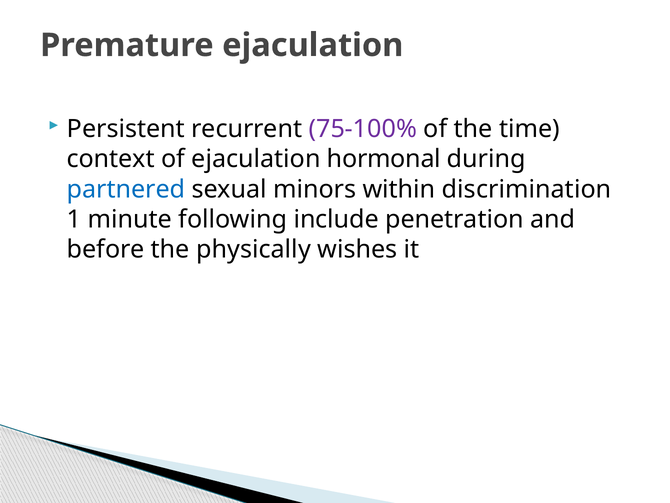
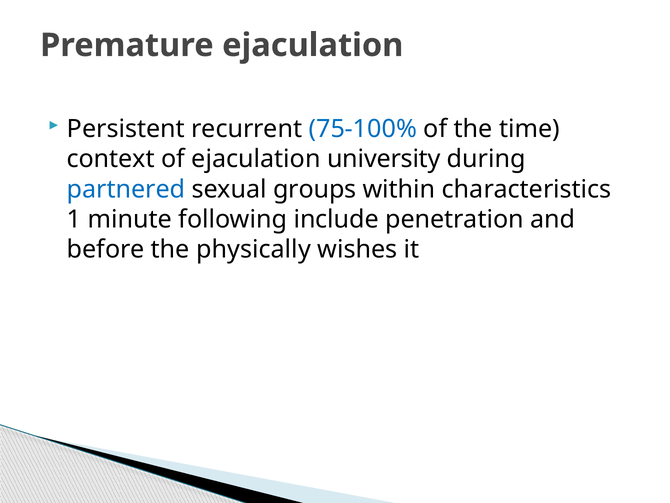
75-100% colour: purple -> blue
hormonal: hormonal -> university
minors: minors -> groups
discrimination: discrimination -> characteristics
